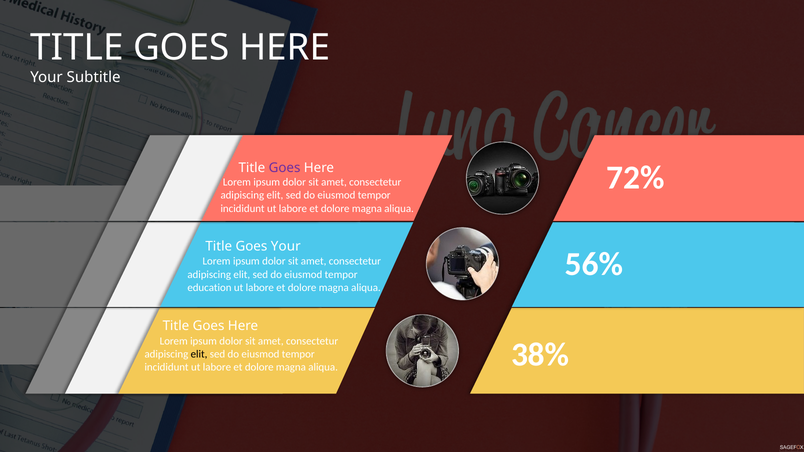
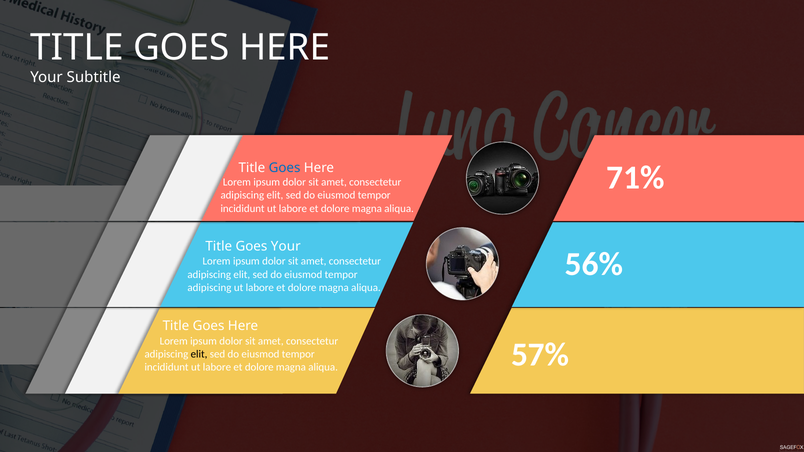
Goes at (285, 168) colour: purple -> blue
72%: 72% -> 71%
education at (209, 288): education -> adipiscing
38%: 38% -> 57%
